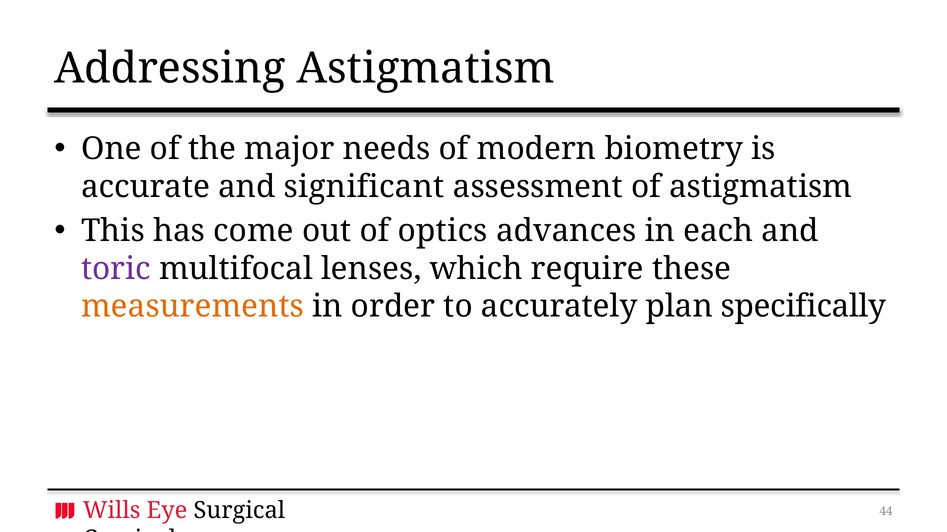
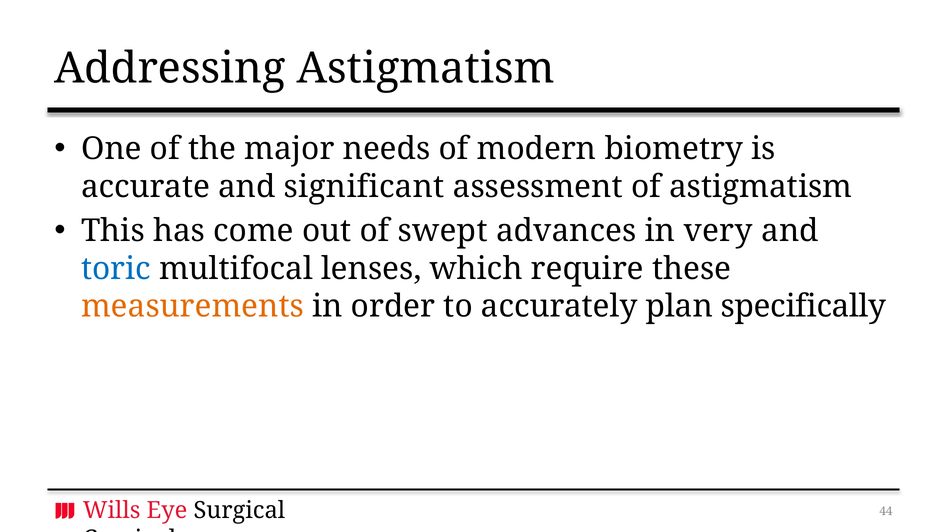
optics: optics -> swept
each: each -> very
toric colour: purple -> blue
